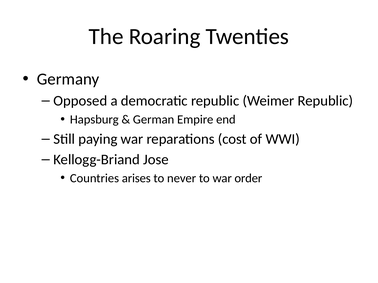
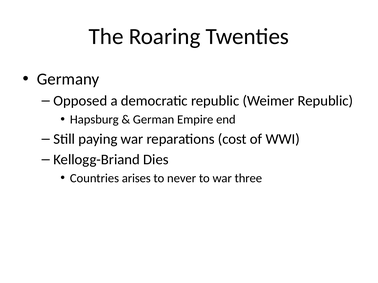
Jose: Jose -> Dies
order: order -> three
